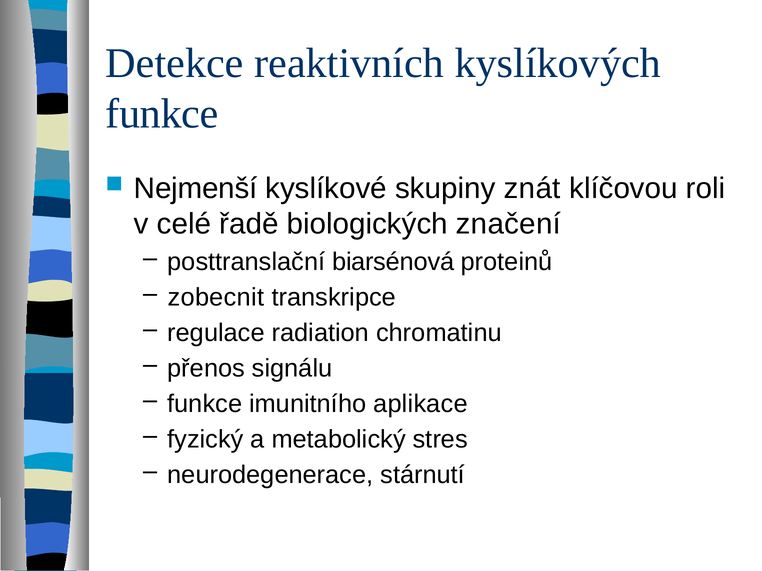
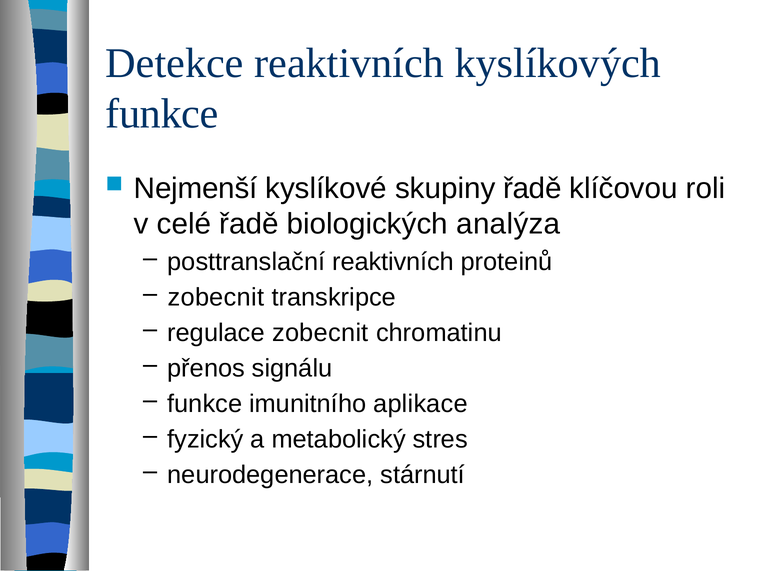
skupiny znát: znát -> řadě
značení: značení -> analýza
posttranslační biarsénová: biarsénová -> reaktivních
regulace radiation: radiation -> zobecnit
